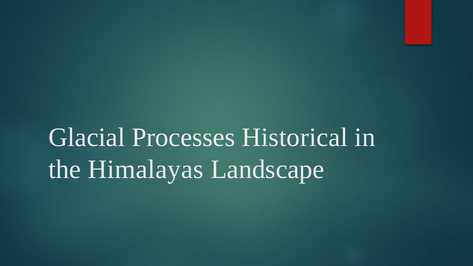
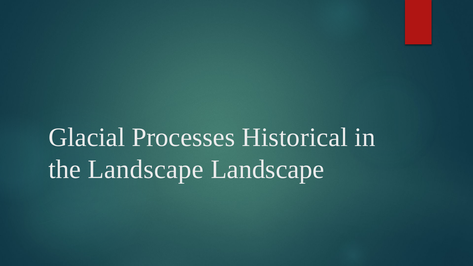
the Himalayas: Himalayas -> Landscape
